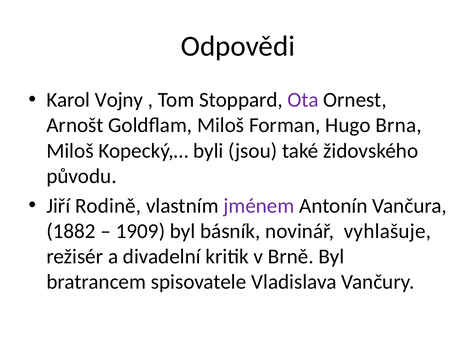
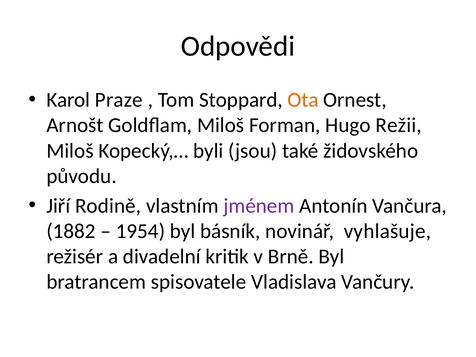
Vojny: Vojny -> Praze
Ota colour: purple -> orange
Brna: Brna -> Režii
1909: 1909 -> 1954
